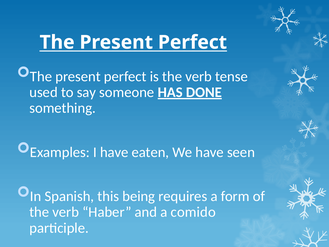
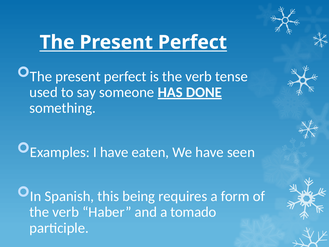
comido: comido -> tomado
